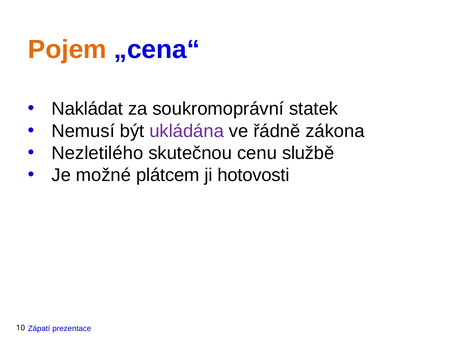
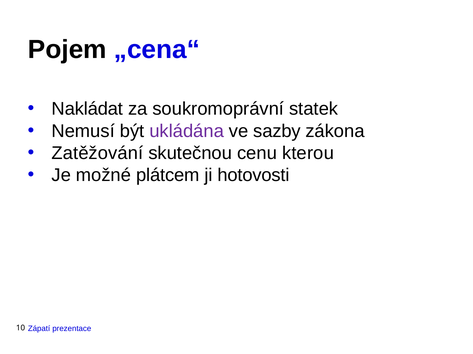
Pojem colour: orange -> black
řádně: řádně -> sazby
Nezletilého: Nezletilého -> Zatěžování
službě: službě -> kterou
